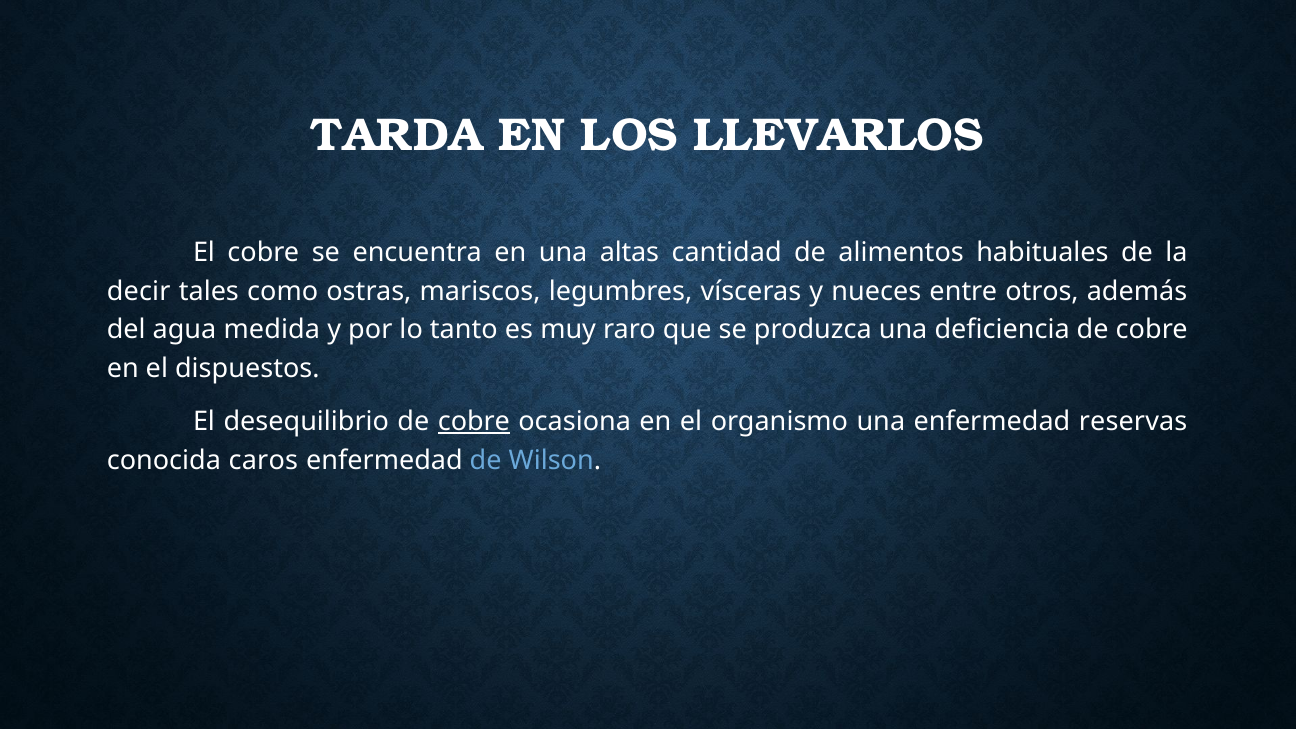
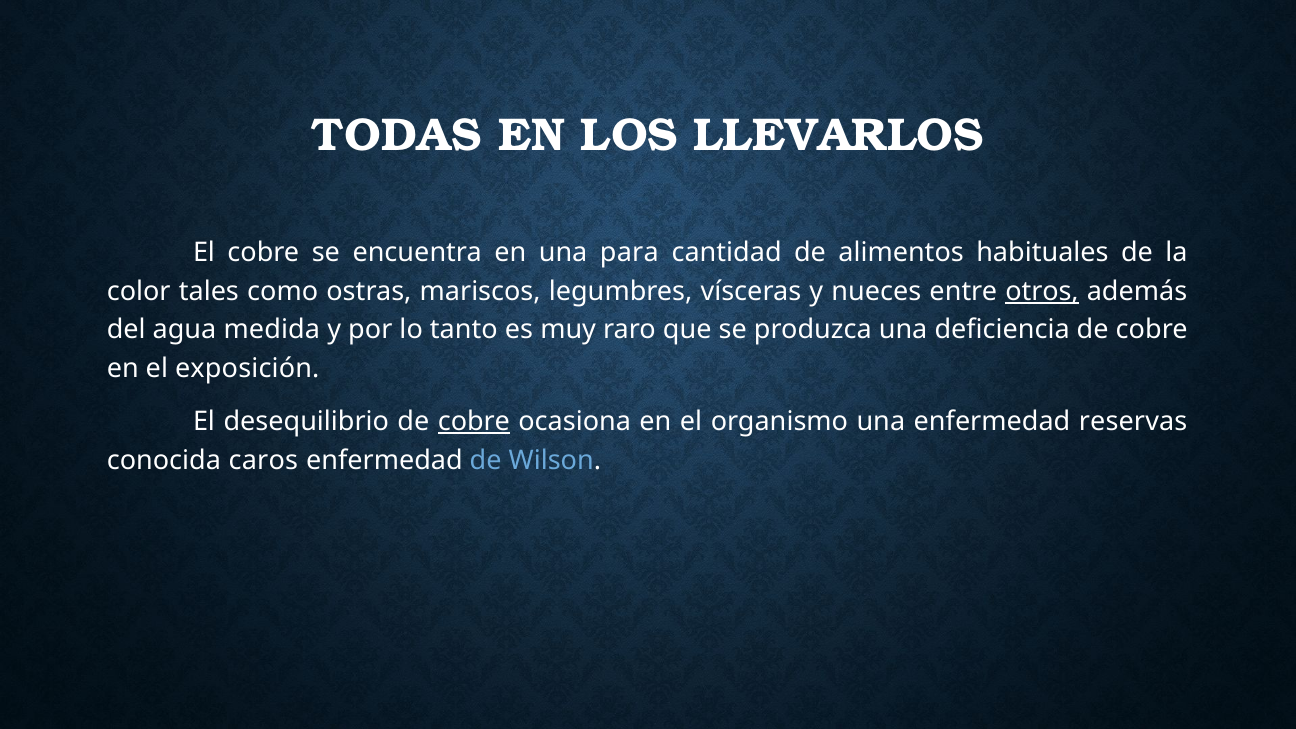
TARDA: TARDA -> TODAS
altas: altas -> para
decir: decir -> color
otros underline: none -> present
dispuestos: dispuestos -> exposición
